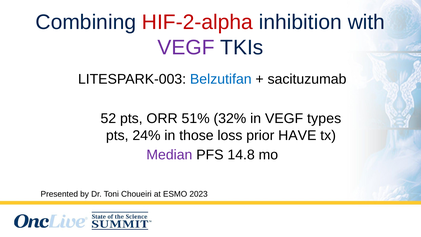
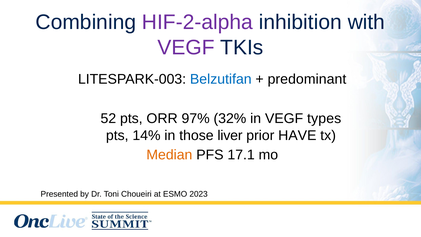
HIF-2-alpha colour: red -> purple
sacituzumab: sacituzumab -> predominant
51%: 51% -> 97%
24%: 24% -> 14%
loss: loss -> liver
Median colour: purple -> orange
14.8: 14.8 -> 17.1
